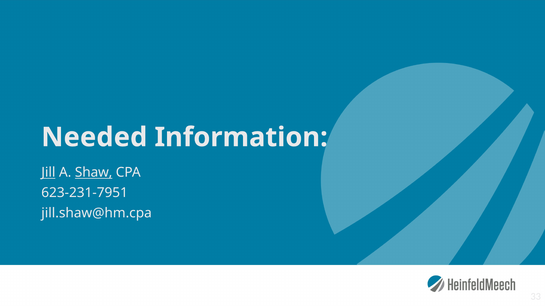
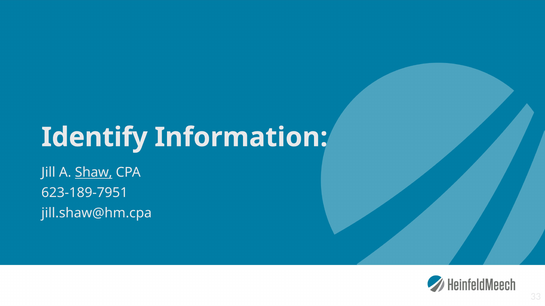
Needed: Needed -> Identify
Jill underline: present -> none
623-231-7951: 623-231-7951 -> 623-189-7951
